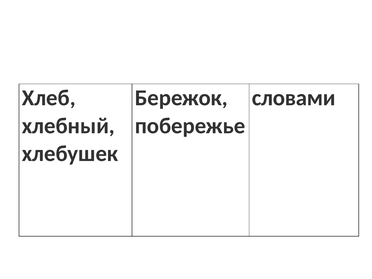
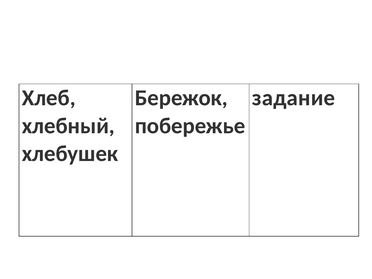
словами: словами -> задание
